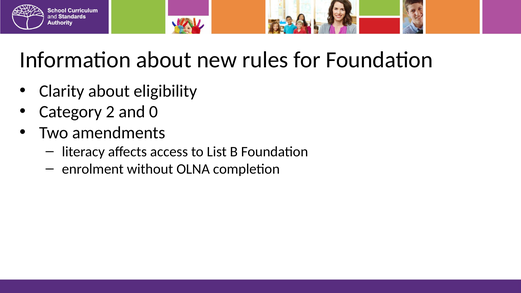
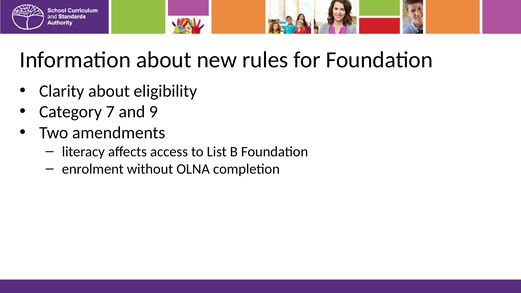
2: 2 -> 7
0: 0 -> 9
